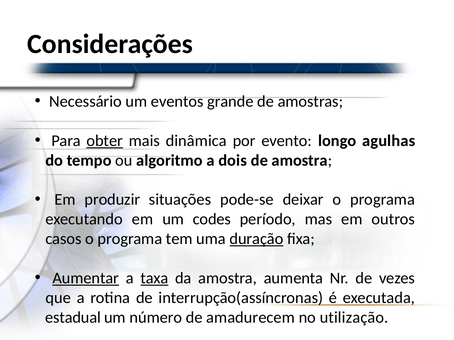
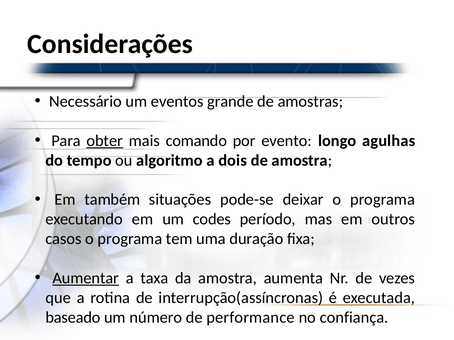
dinâmica: dinâmica -> comando
produzir: produzir -> também
duração underline: present -> none
taxa underline: present -> none
estadual: estadual -> baseado
amadurecem: amadurecem -> performance
utilização: utilização -> confiança
